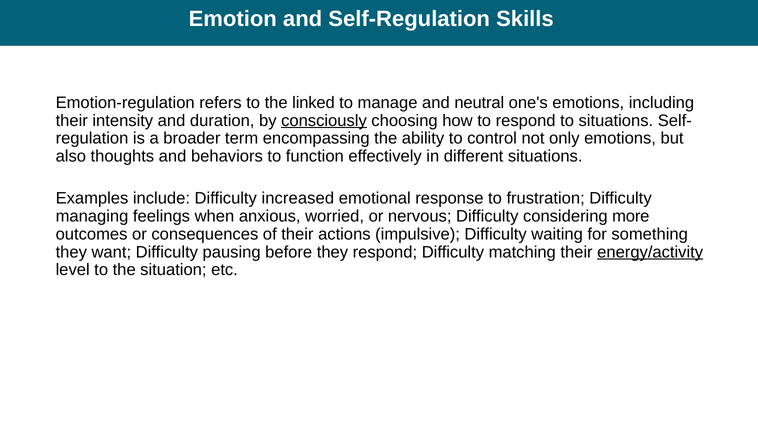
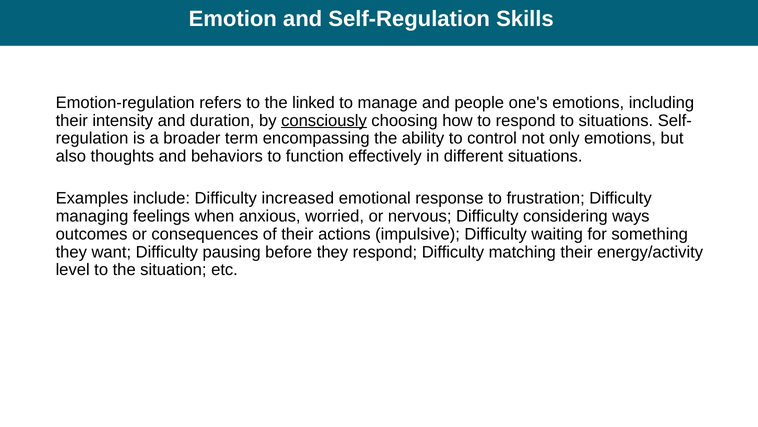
neutral: neutral -> people
more: more -> ways
energy/activity underline: present -> none
